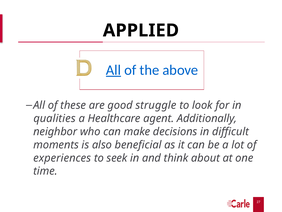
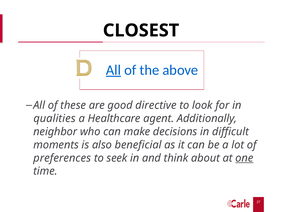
APPLIED: APPLIED -> CLOSEST
struggle: struggle -> directive
experiences: experiences -> preferences
one underline: none -> present
